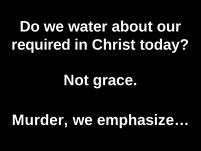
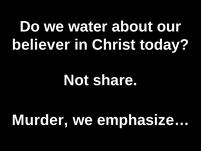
required: required -> believer
grace: grace -> share
